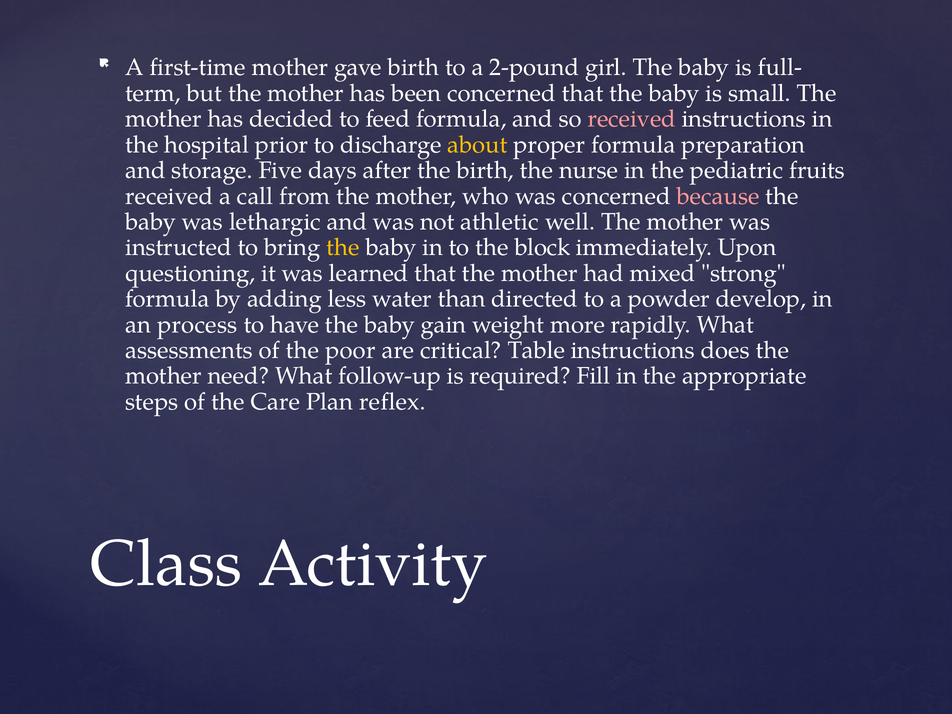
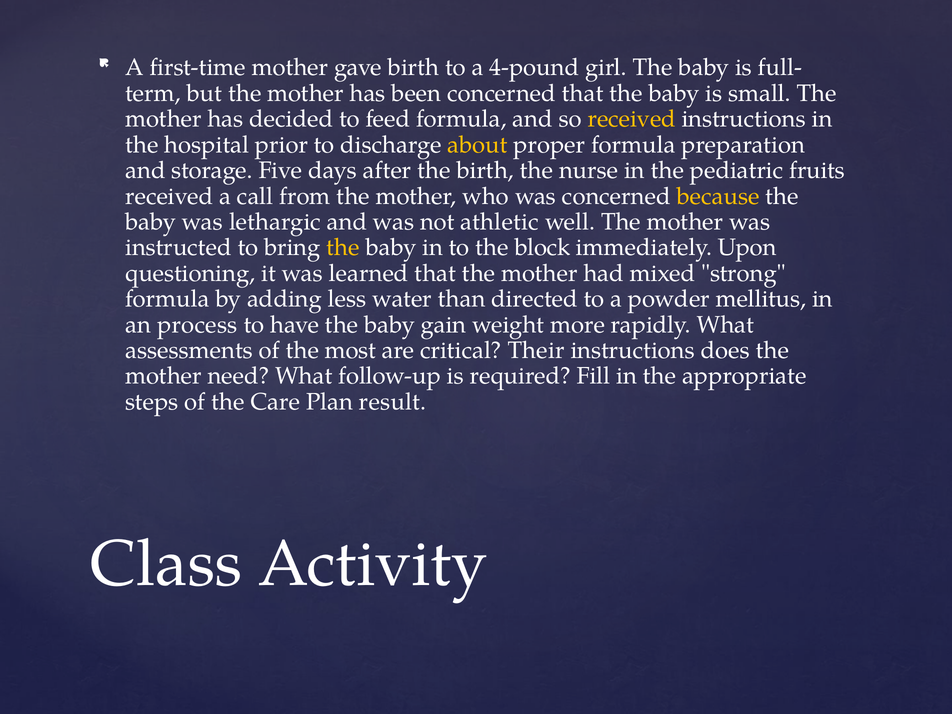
2-pound: 2-pound -> 4-pound
received at (632, 119) colour: pink -> yellow
because colour: pink -> yellow
develop: develop -> mellitus
poor: poor -> most
Table: Table -> Their
reflex: reflex -> result
